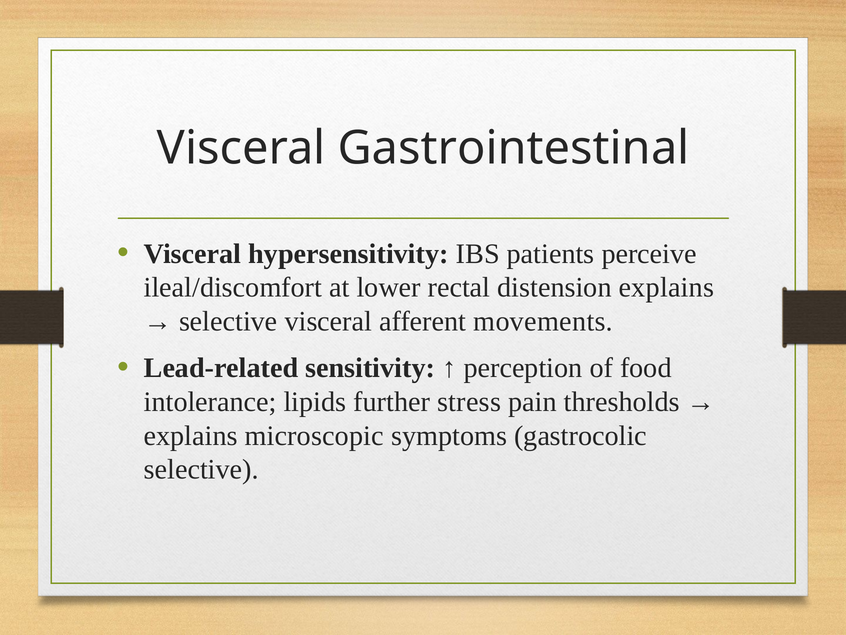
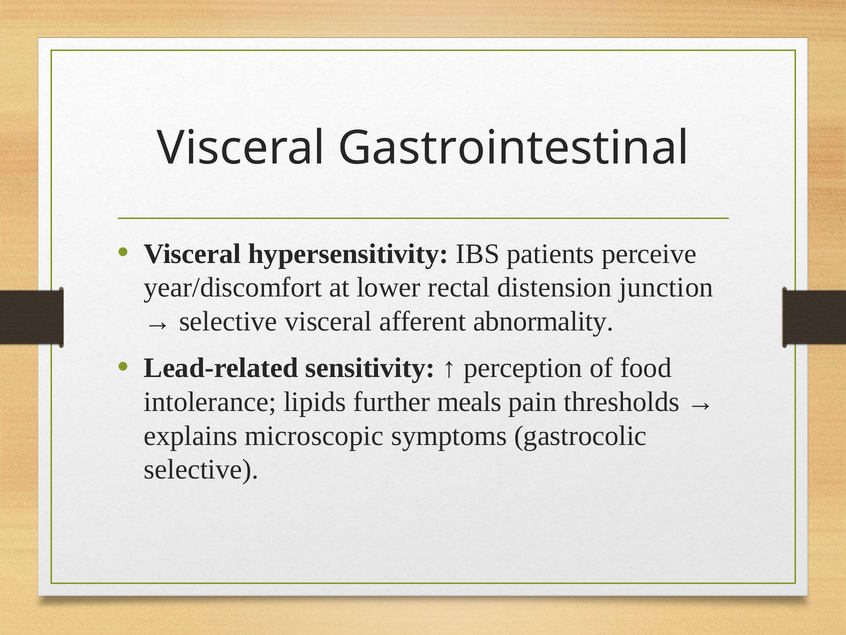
ileal/discomfort: ileal/discomfort -> year/discomfort
distension explains: explains -> junction
movements: movements -> abnormality
stress: stress -> meals
